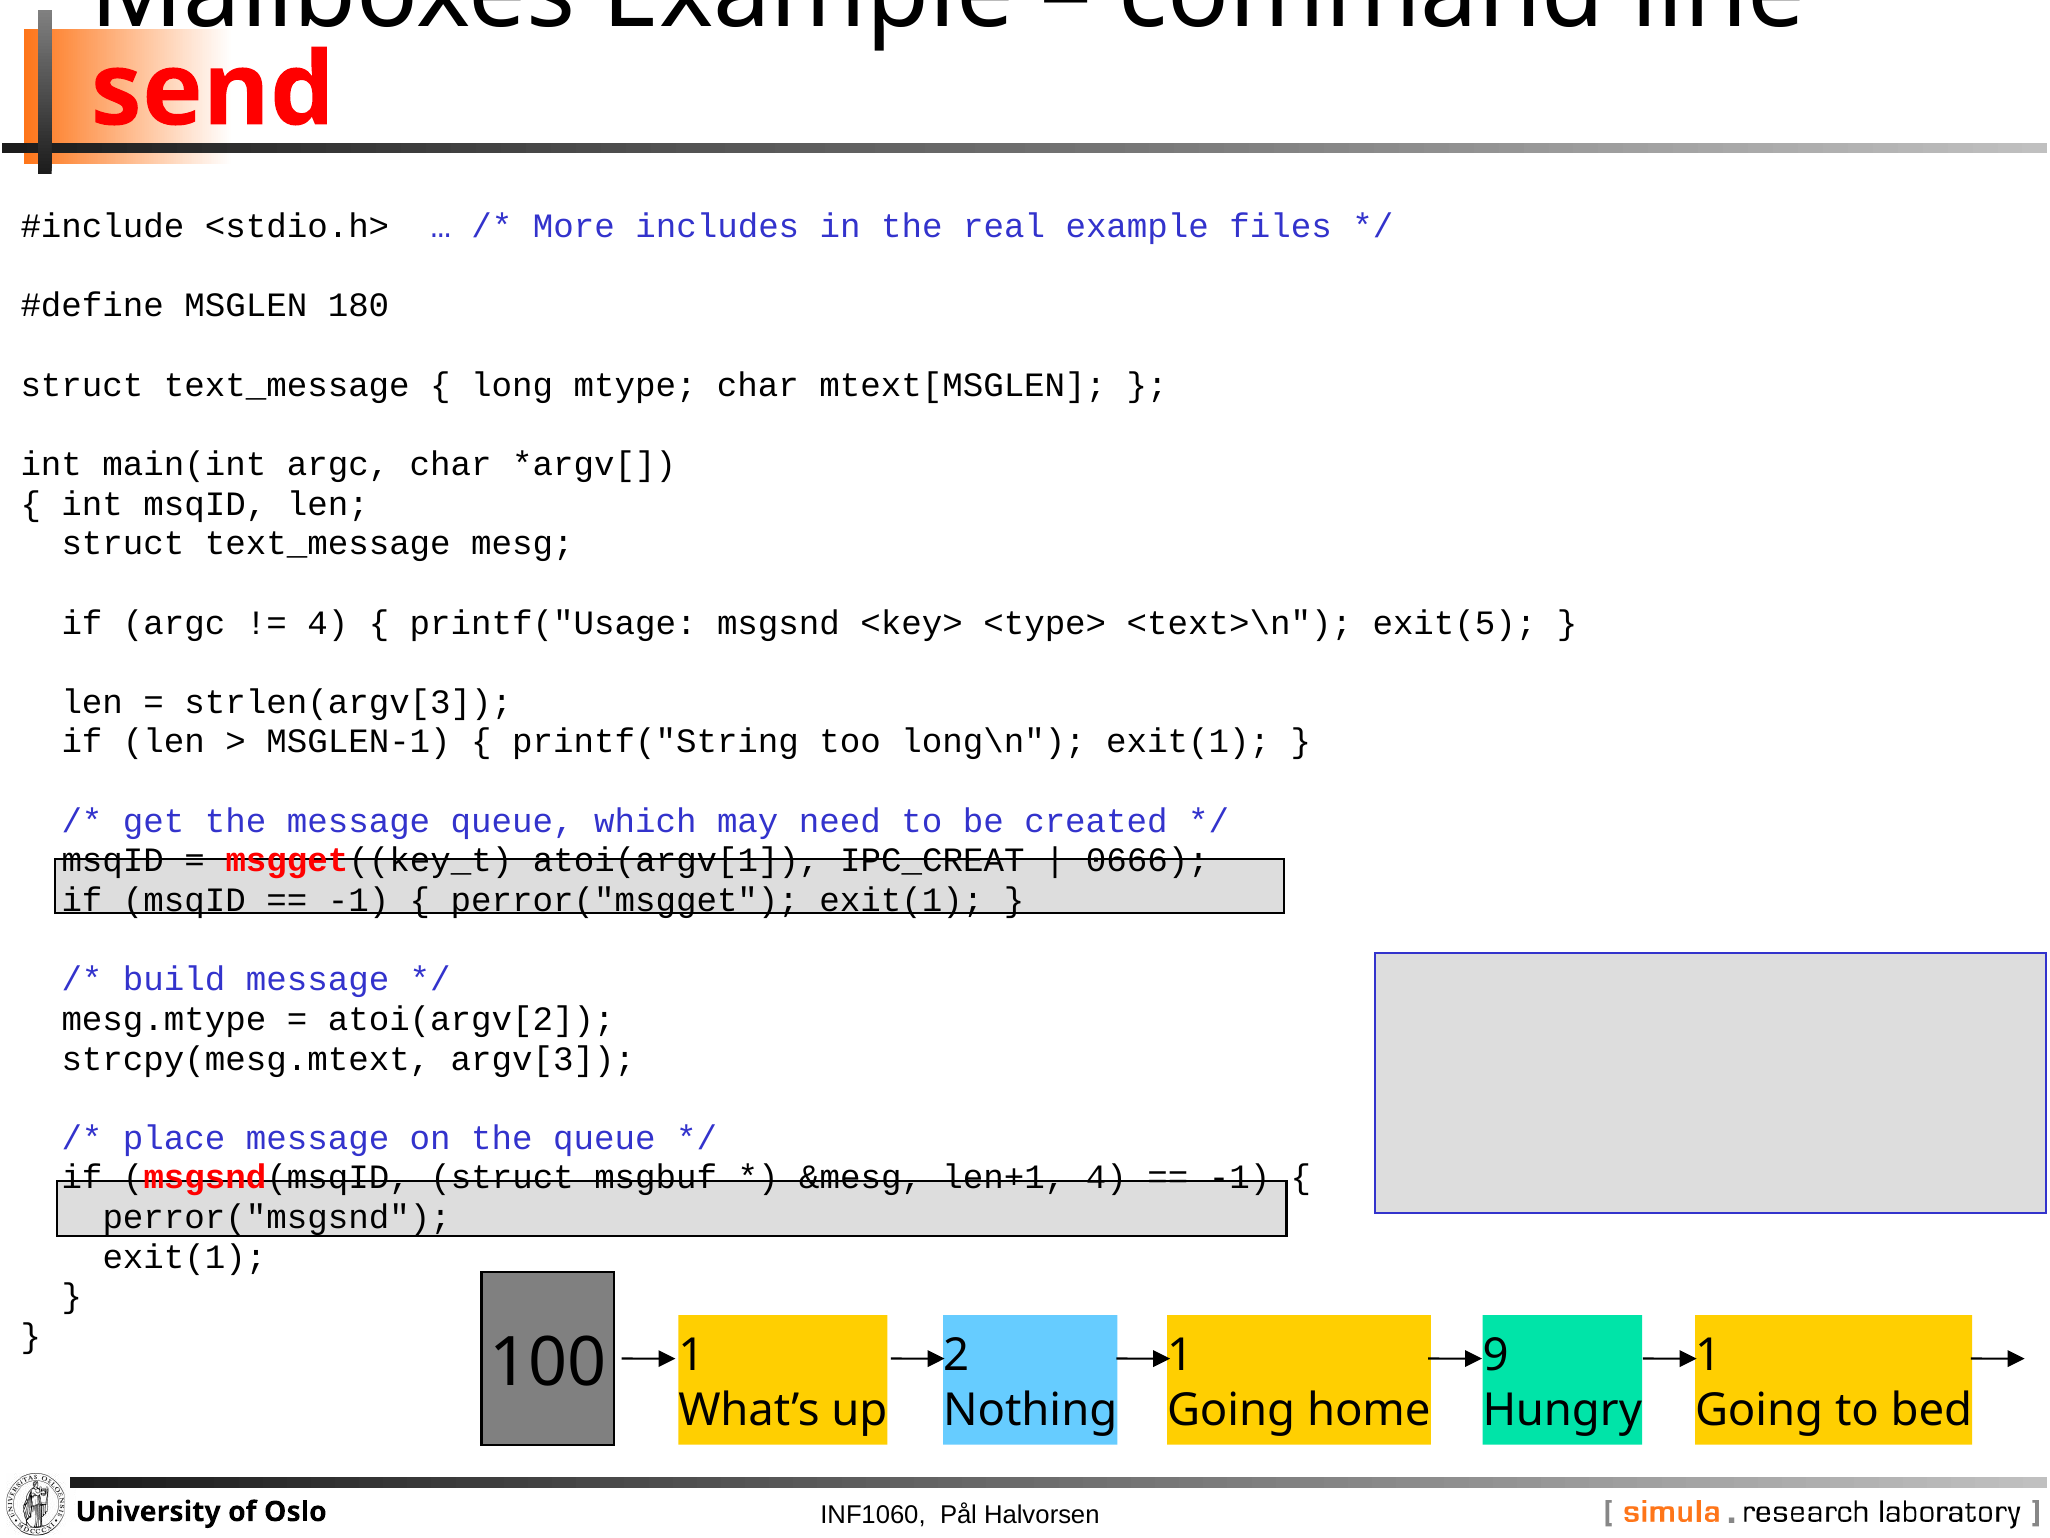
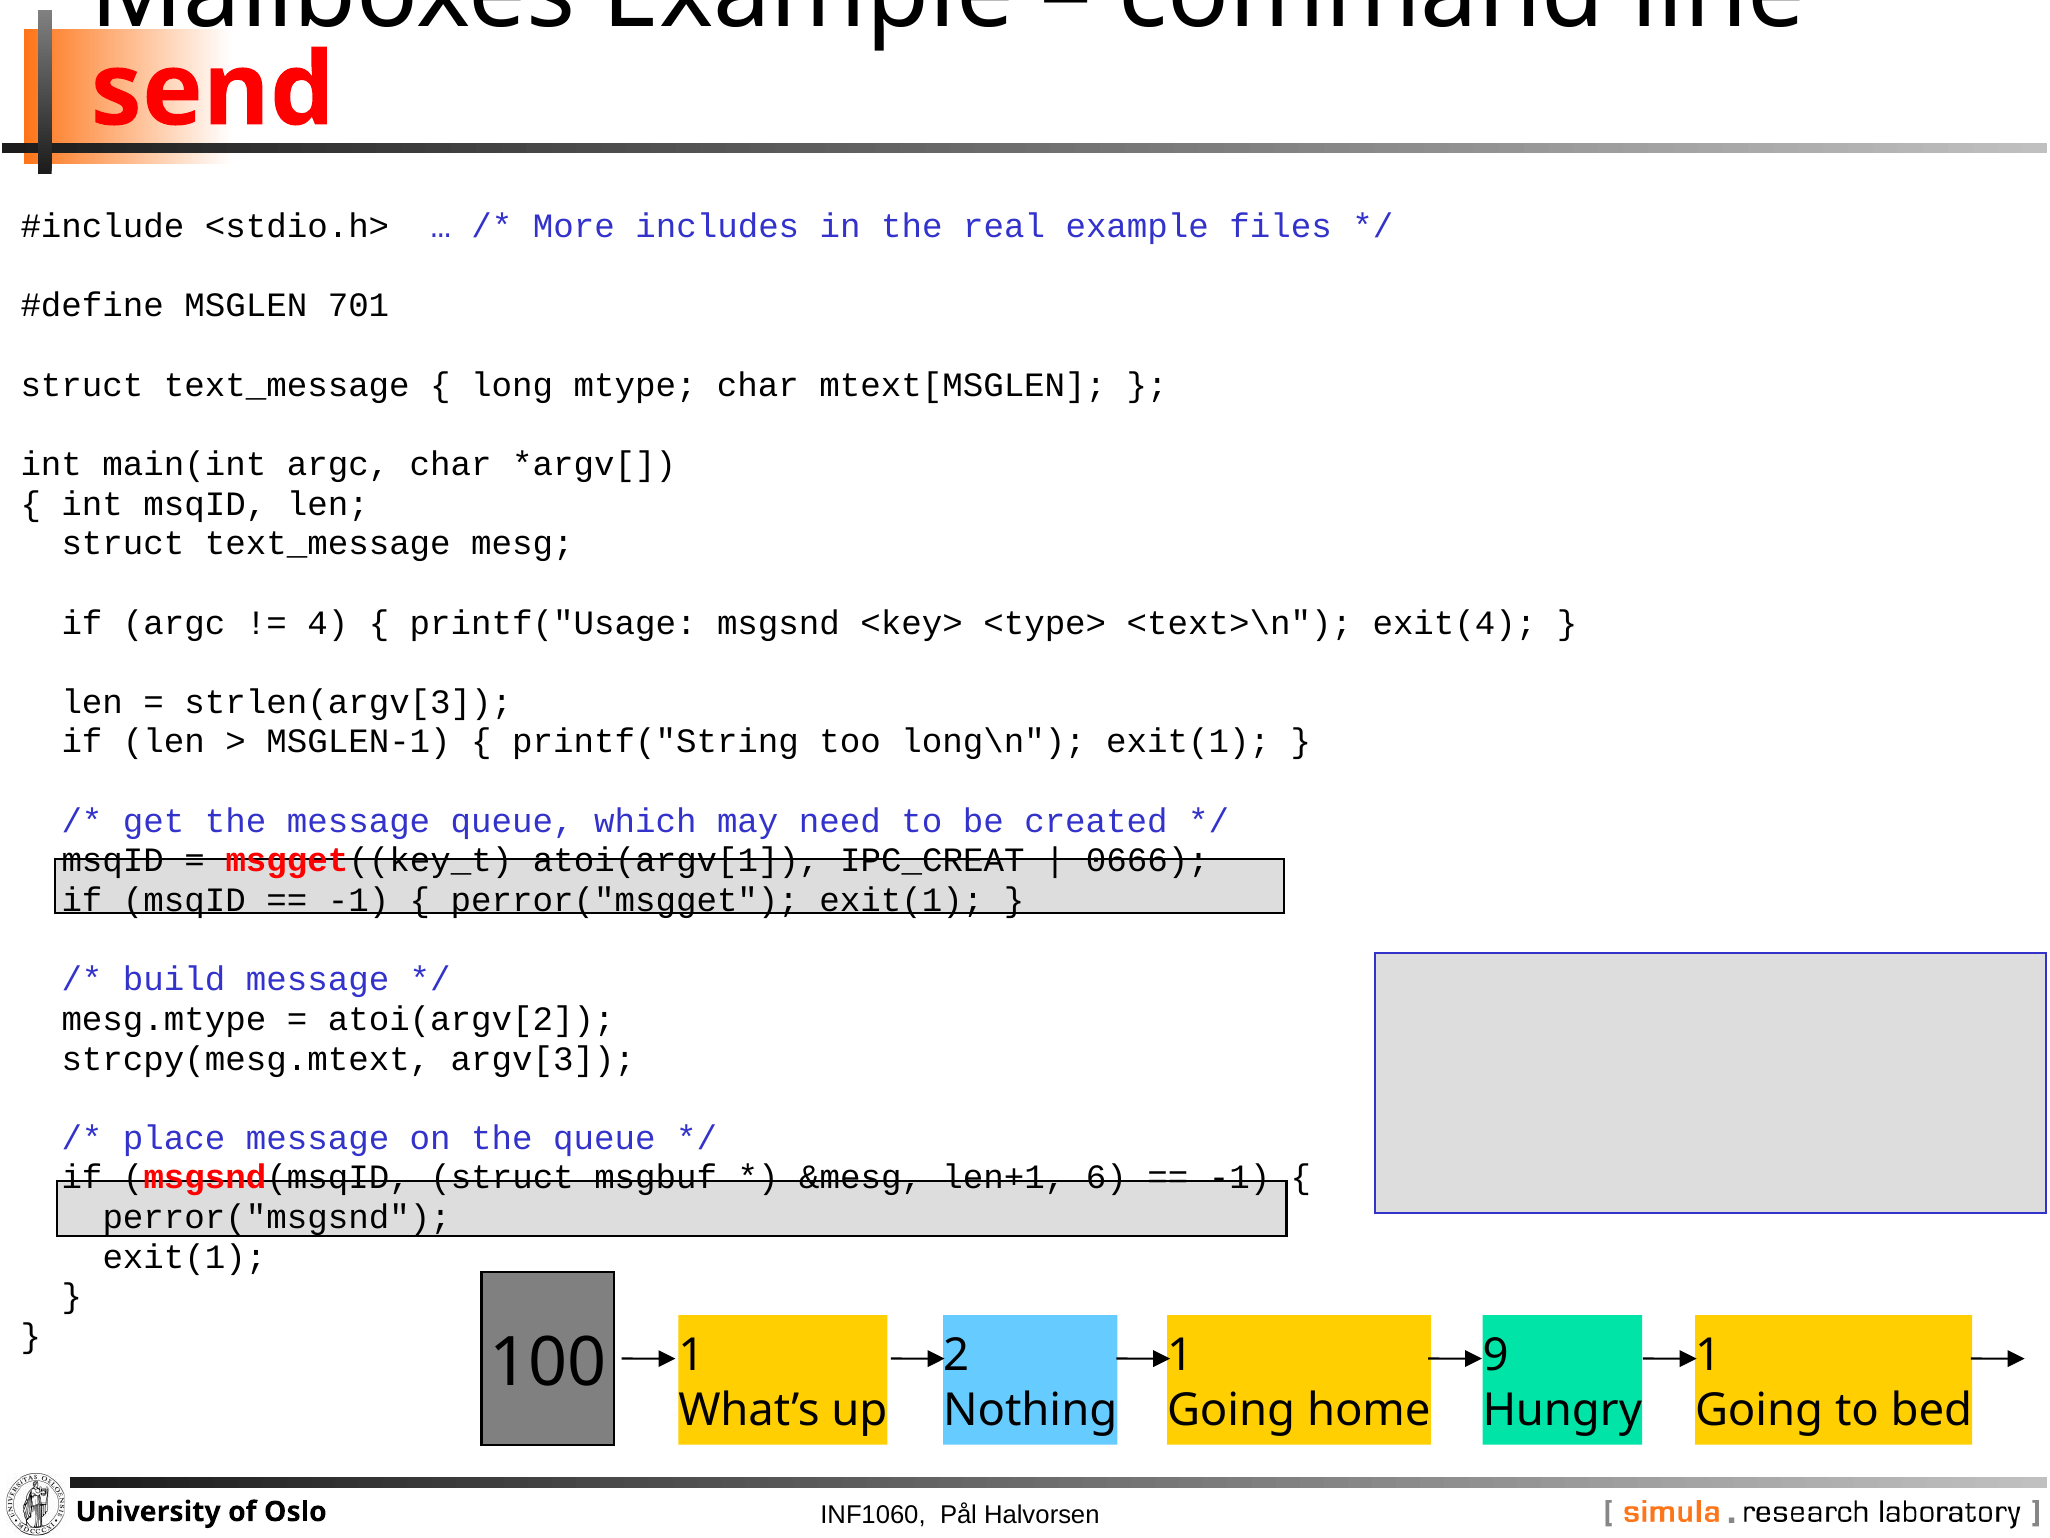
180: 180 -> 701
exit(5: exit(5 -> exit(4
len+1 4: 4 -> 6
